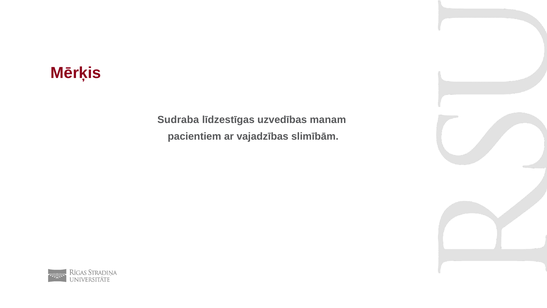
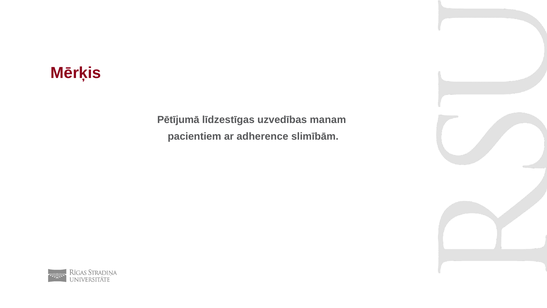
Sudraba: Sudraba -> Pētījumā
vajadzības: vajadzības -> adherence
